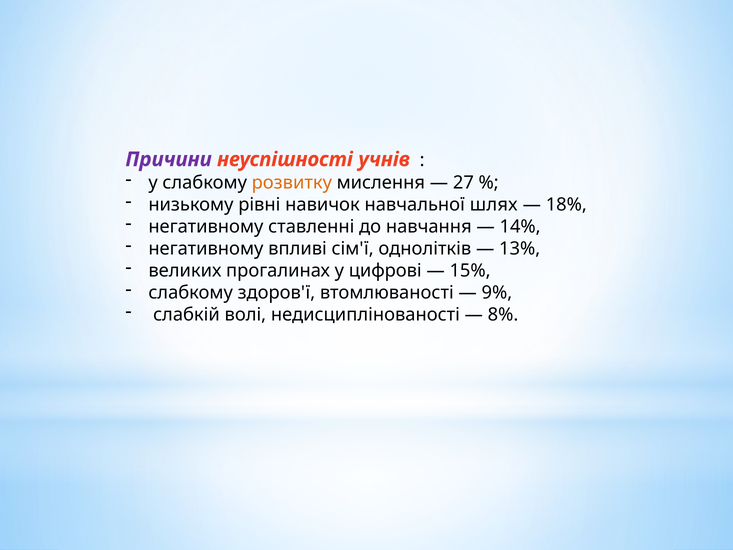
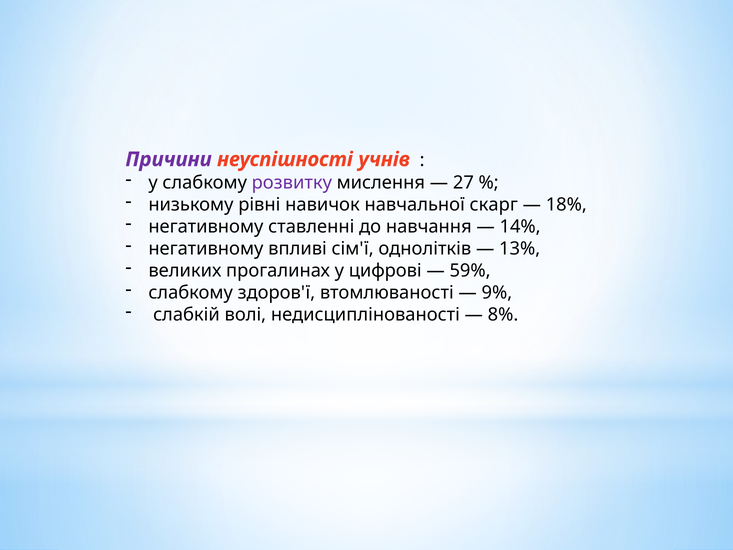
розвитку colour: orange -> purple
шлях: шлях -> скарг
15%: 15% -> 59%
